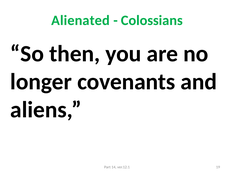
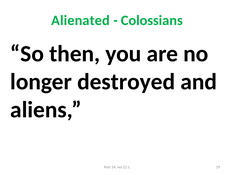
covenants: covenants -> destroyed
